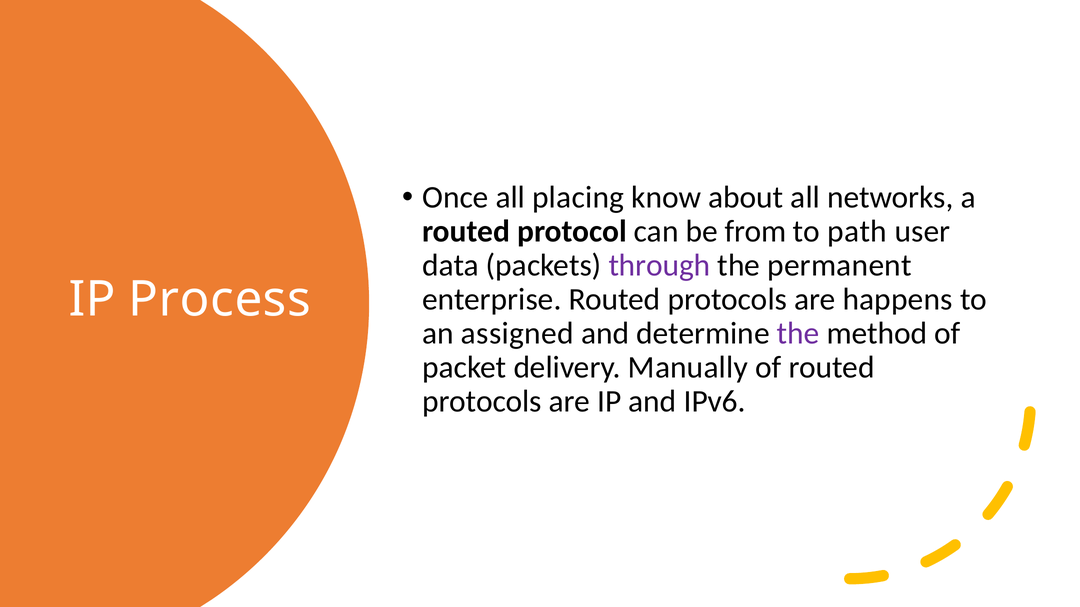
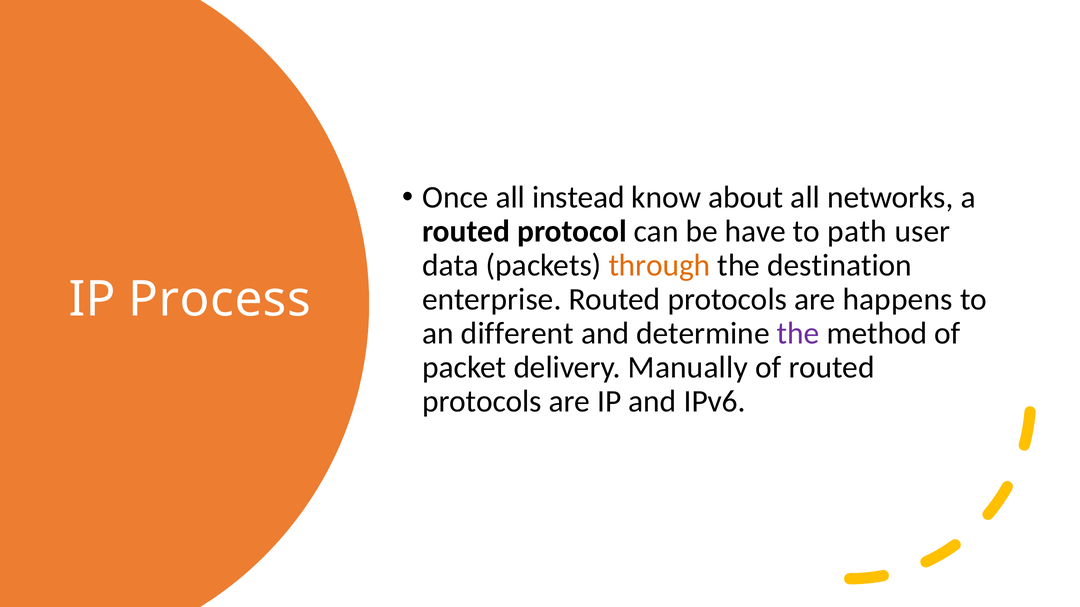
placing: placing -> instead
from: from -> have
through colour: purple -> orange
permanent: permanent -> destination
assigned: assigned -> different
